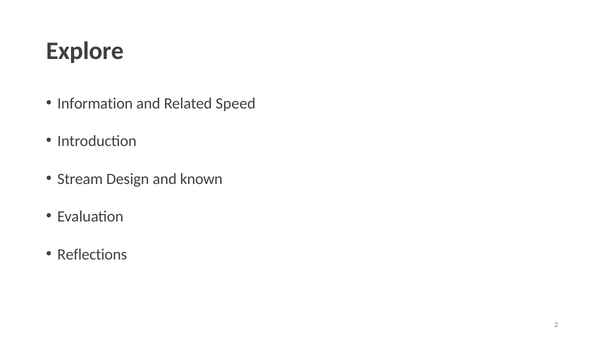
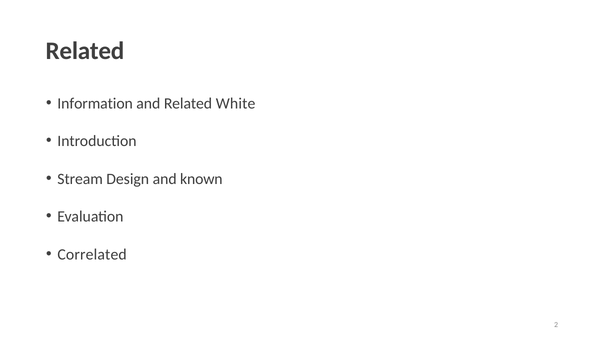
Explore at (85, 51): Explore -> Related
Speed: Speed -> White
Reflections: Reflections -> Correlated
